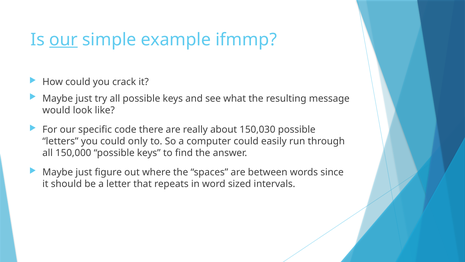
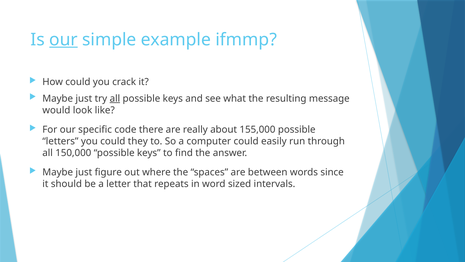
all at (115, 98) underline: none -> present
150,030: 150,030 -> 155,000
only: only -> they
